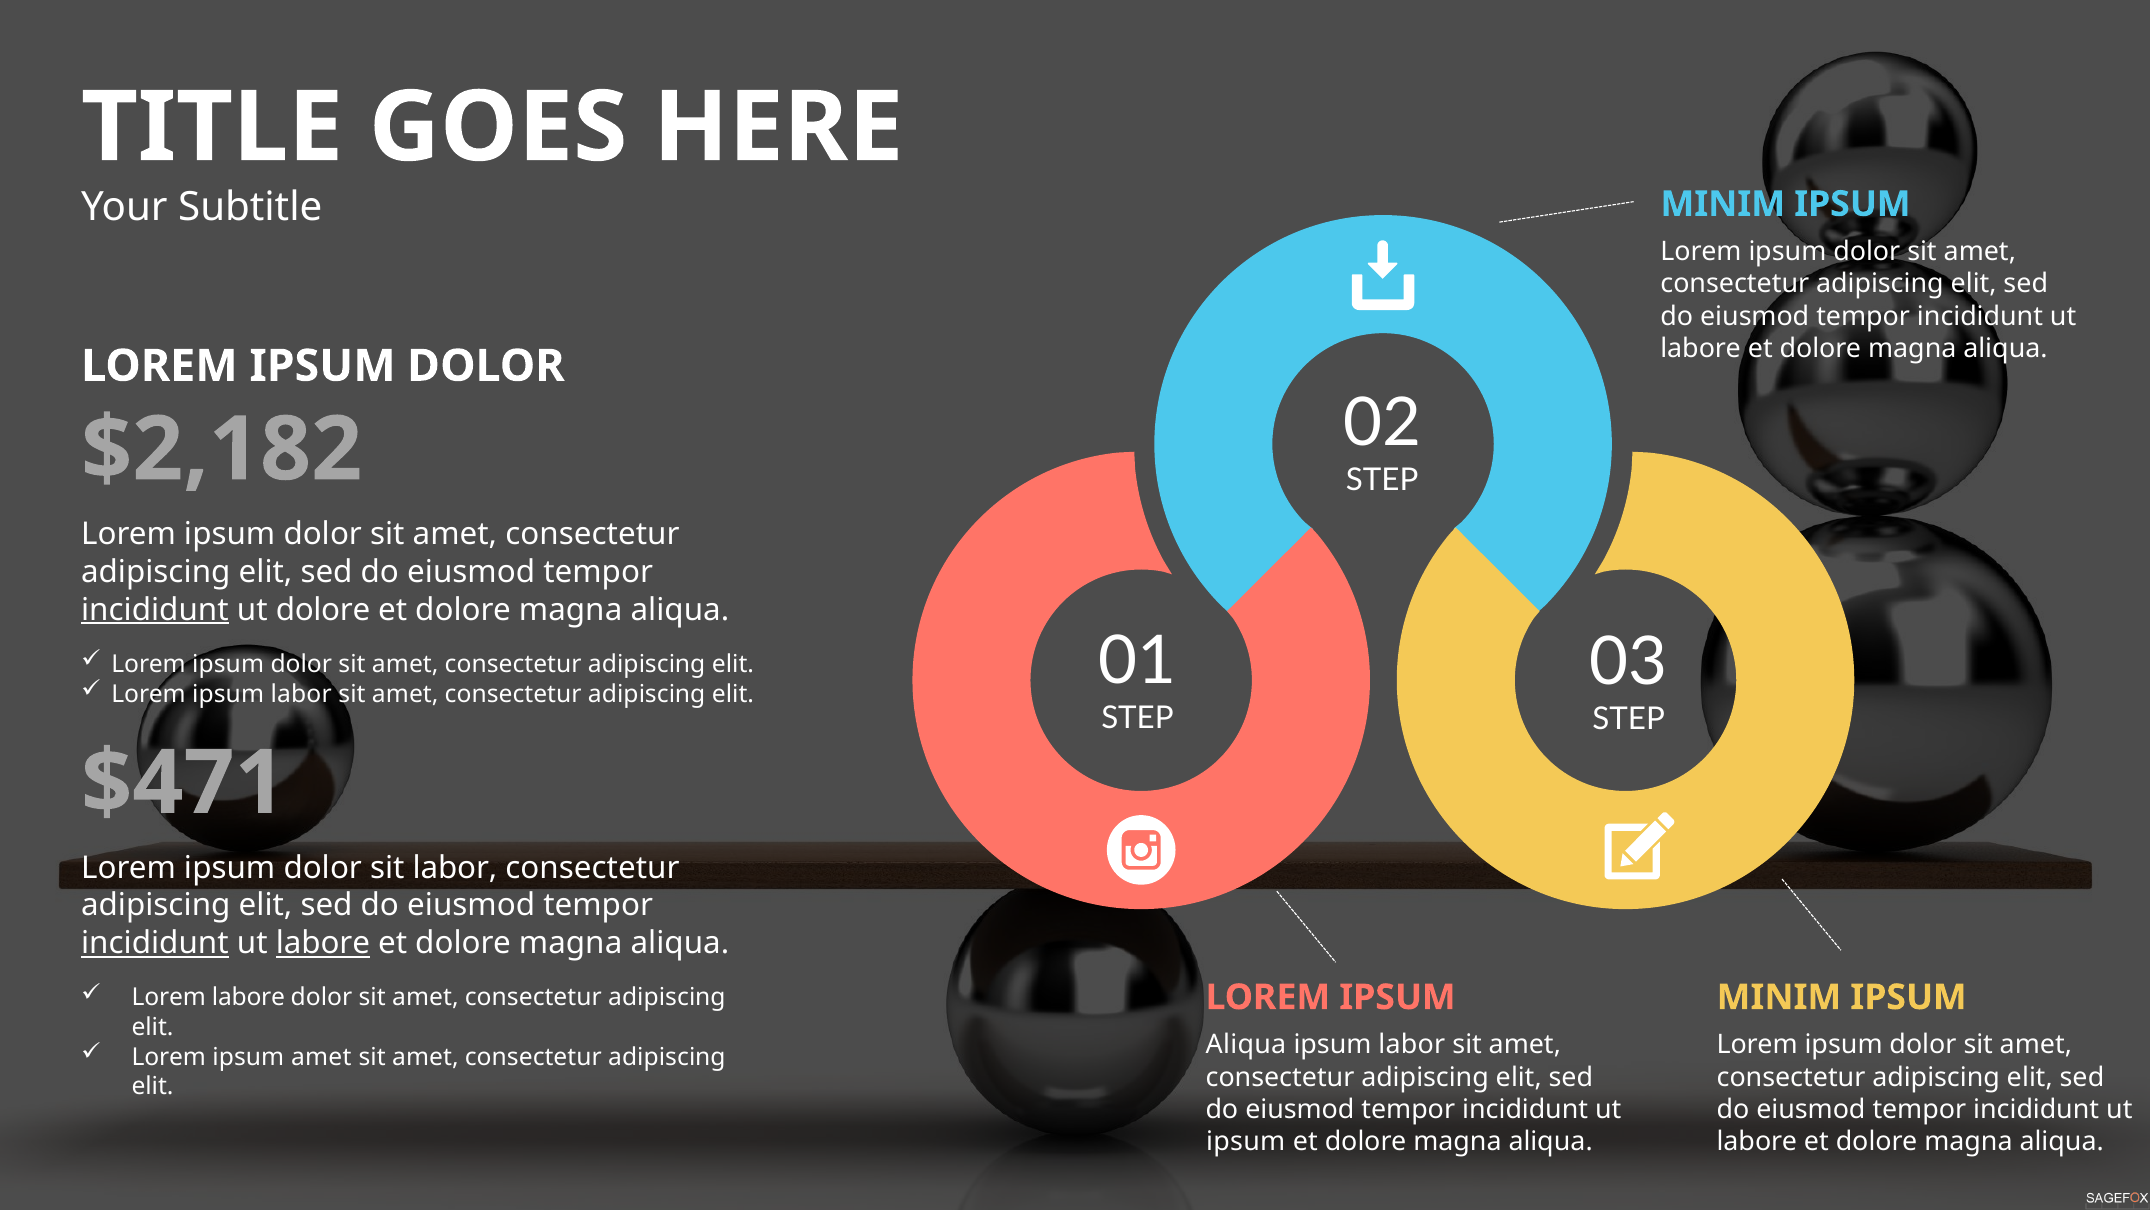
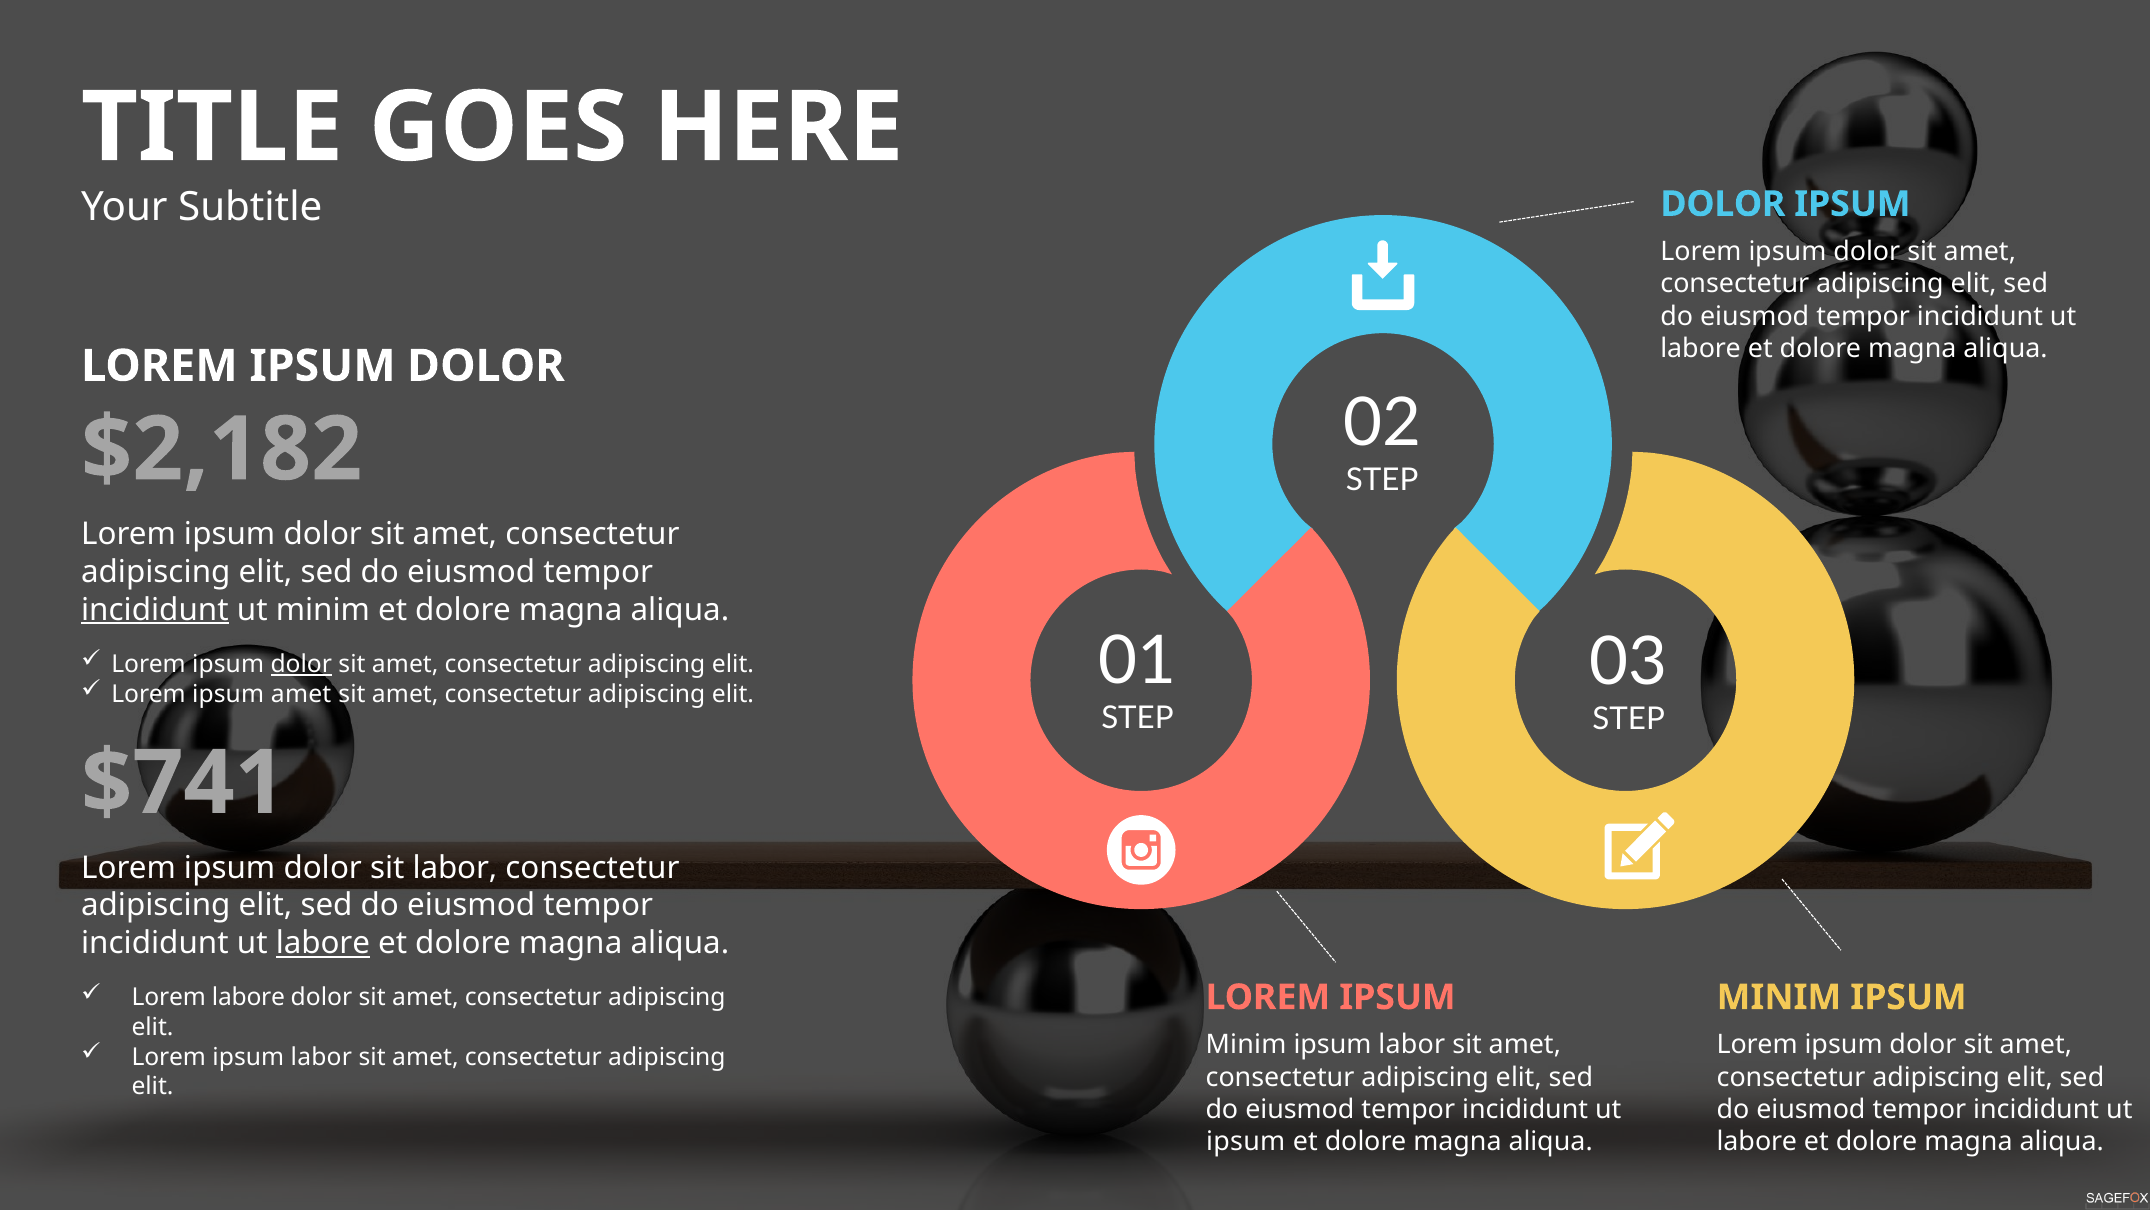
MINIM at (1723, 204): MINIM -> DOLOR
ut dolore: dolore -> minim
dolor at (301, 664) underline: none -> present
Lorem ipsum labor: labor -> amet
$471: $471 -> $741
incididunt at (155, 943) underline: present -> none
Aliqua at (1246, 1045): Aliqua -> Minim
Lorem ipsum amet: amet -> labor
